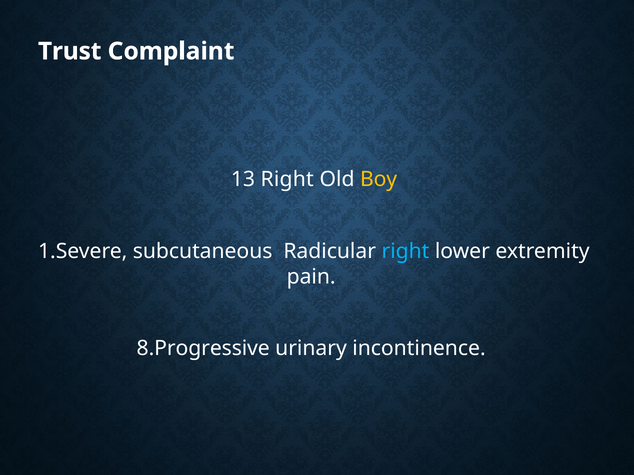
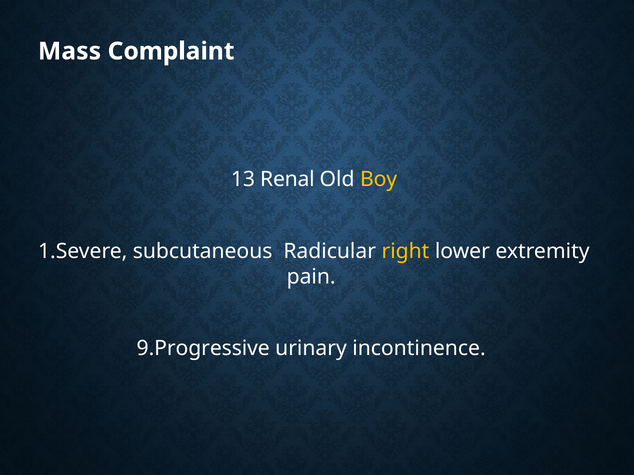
Trust: Trust -> Mass
13 Right: Right -> Renal
right at (405, 251) colour: light blue -> yellow
8.Progressive: 8.Progressive -> 9.Progressive
